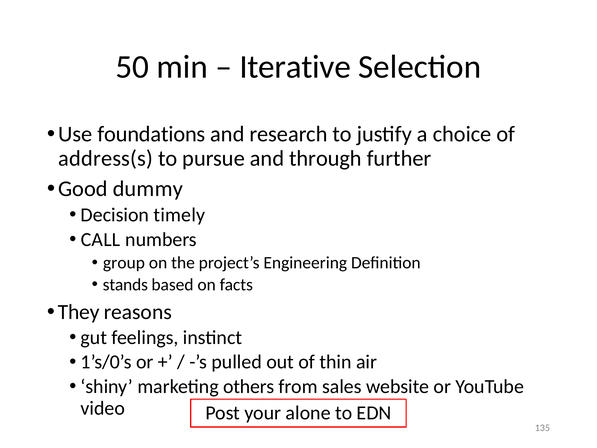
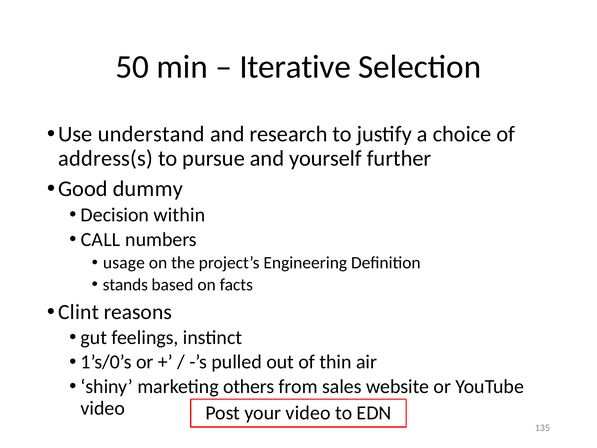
foundations: foundations -> understand
through: through -> yourself
timely: timely -> within
group: group -> usage
They: They -> Clint
your alone: alone -> video
